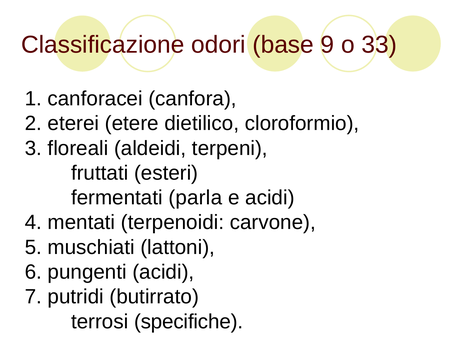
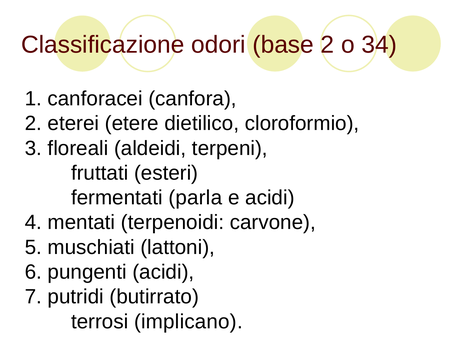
base 9: 9 -> 2
33: 33 -> 34
specifiche: specifiche -> implicano
